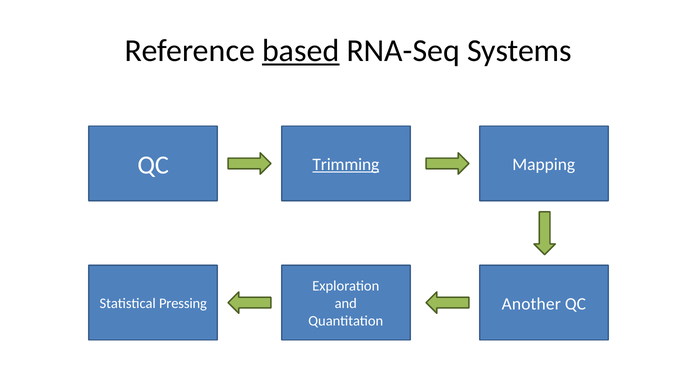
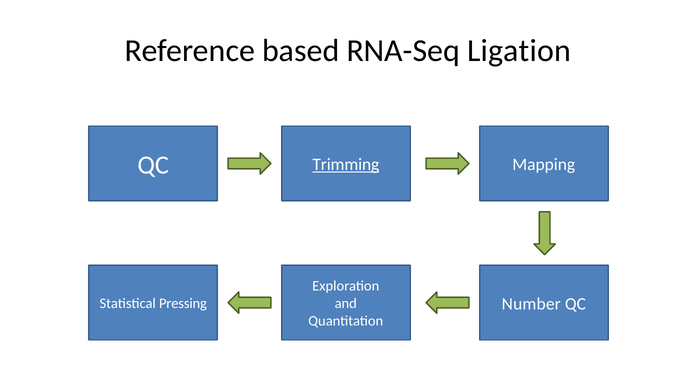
based underline: present -> none
Systems: Systems -> Ligation
Another: Another -> Number
